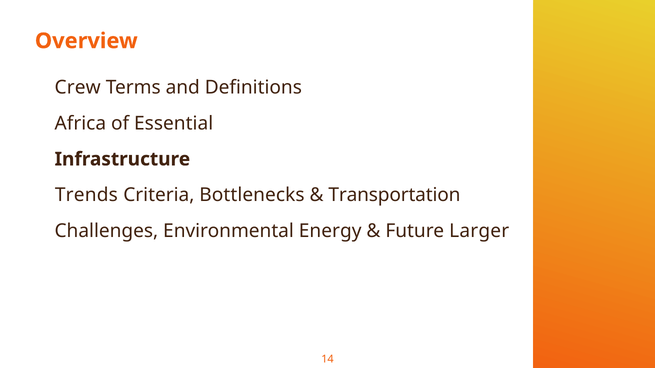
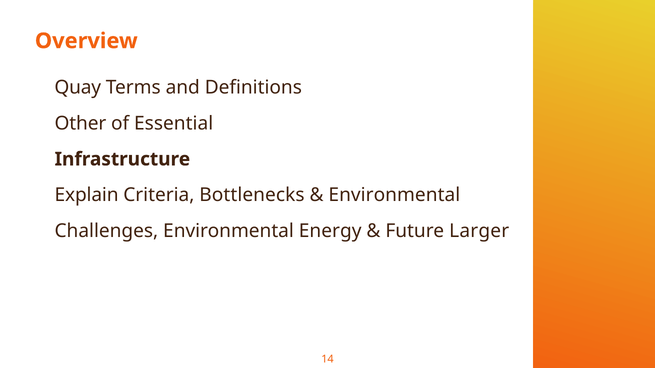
Crew: Crew -> Quay
Africa: Africa -> Other
Trends: Trends -> Explain
Transportation at (394, 195): Transportation -> Environmental
